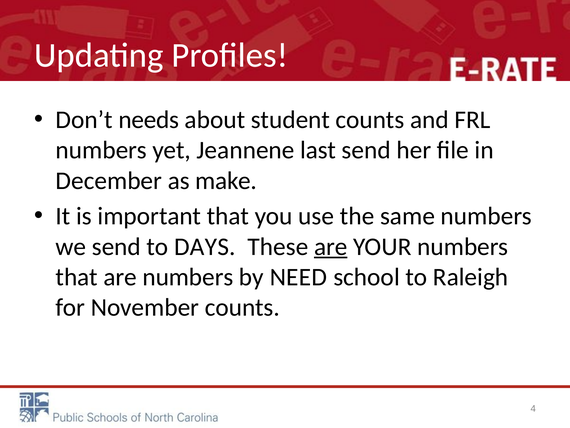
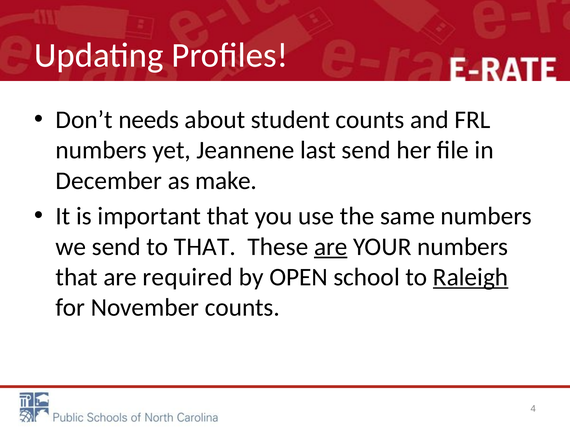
to DAYS: DAYS -> THAT
are numbers: numbers -> required
NEED: NEED -> OPEN
Raleigh underline: none -> present
